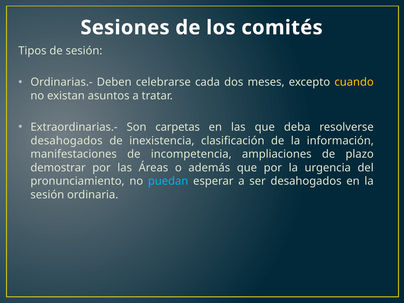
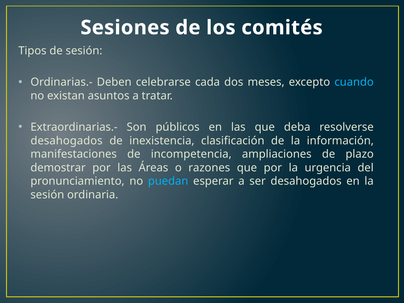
cuando colour: yellow -> light blue
carpetas: carpetas -> públicos
además: además -> razones
